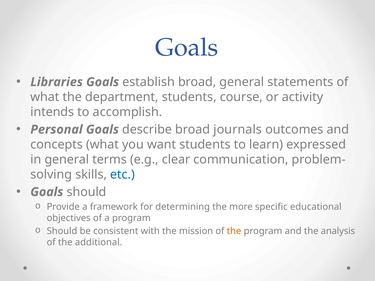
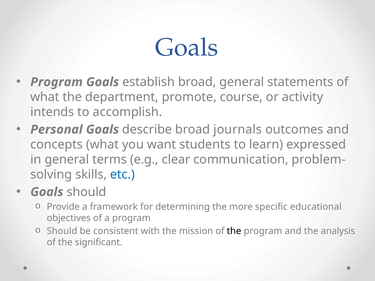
Libraries at (57, 82): Libraries -> Program
department students: students -> promote
the at (234, 231) colour: orange -> black
additional: additional -> significant
